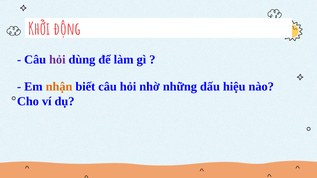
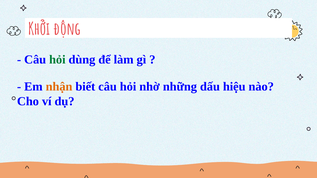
hỏi at (57, 60) colour: purple -> green
